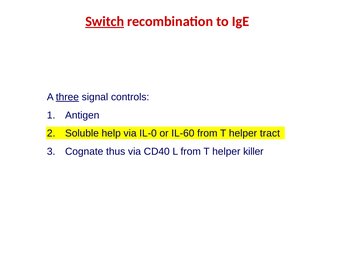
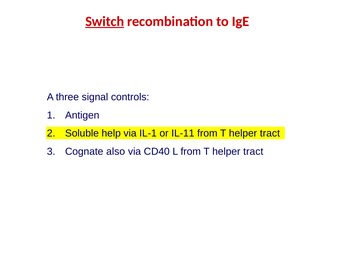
three underline: present -> none
IL-0: IL-0 -> IL-1
IL-60: IL-60 -> IL-11
thus: thus -> also
killer at (253, 152): killer -> tract
